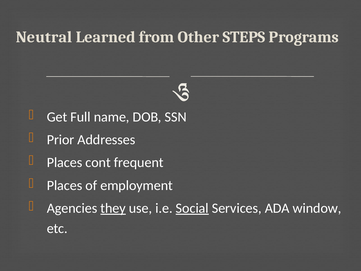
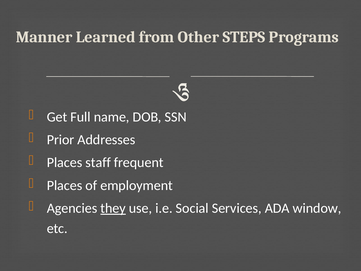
Neutral: Neutral -> Manner
cont: cont -> staff
Social underline: present -> none
